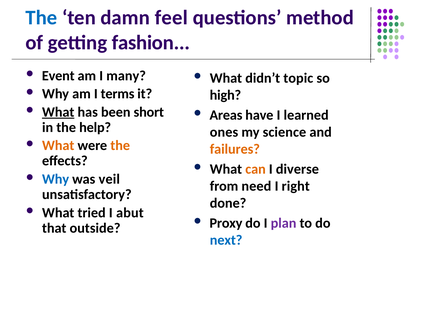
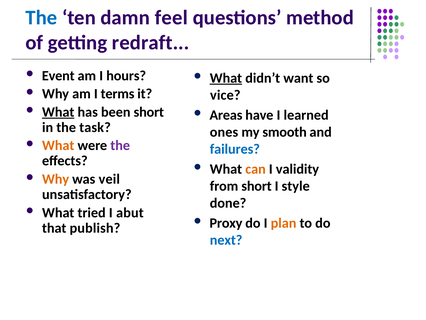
fashion: fashion -> redraft
many: many -> hours
What at (226, 78) underline: none -> present
topic: topic -> want
high: high -> vice
help: help -> task
science: science -> smooth
the at (120, 145) colour: orange -> purple
failures colour: orange -> blue
diverse: diverse -> validity
Why at (56, 179) colour: blue -> orange
from need: need -> short
right: right -> style
plan colour: purple -> orange
outside: outside -> publish
